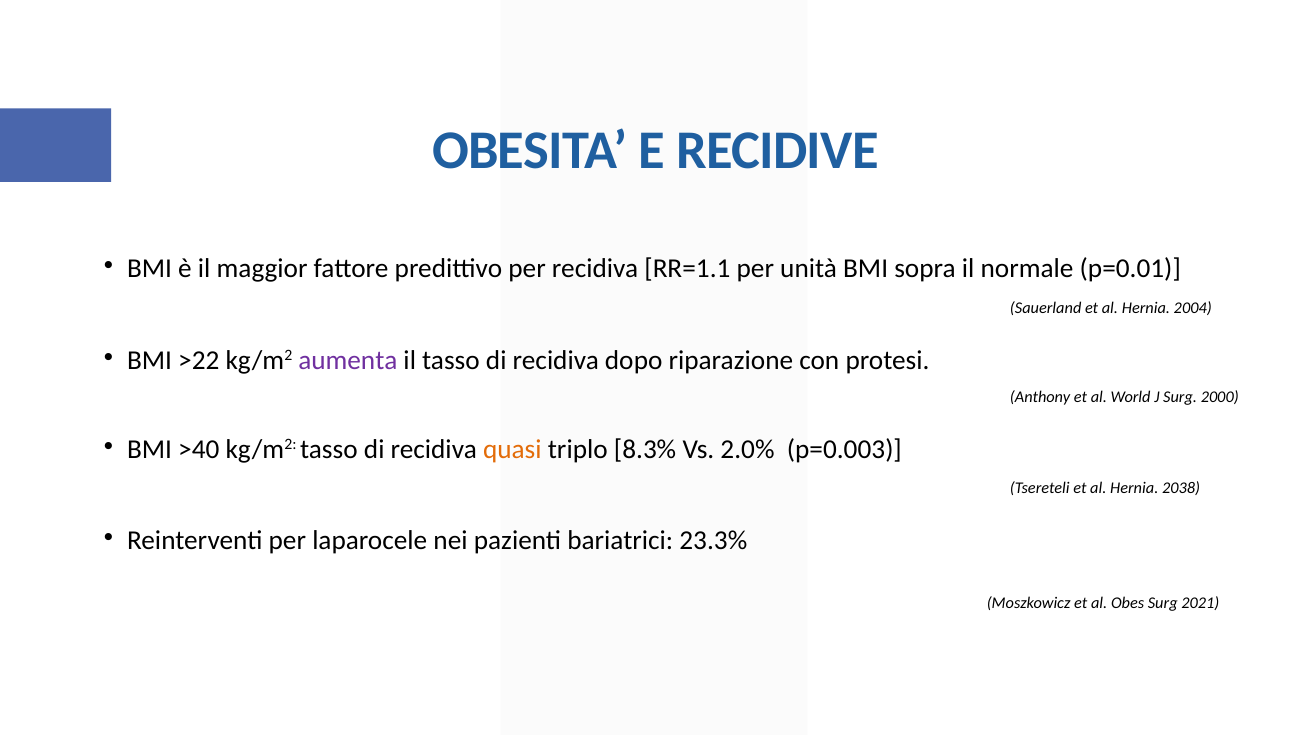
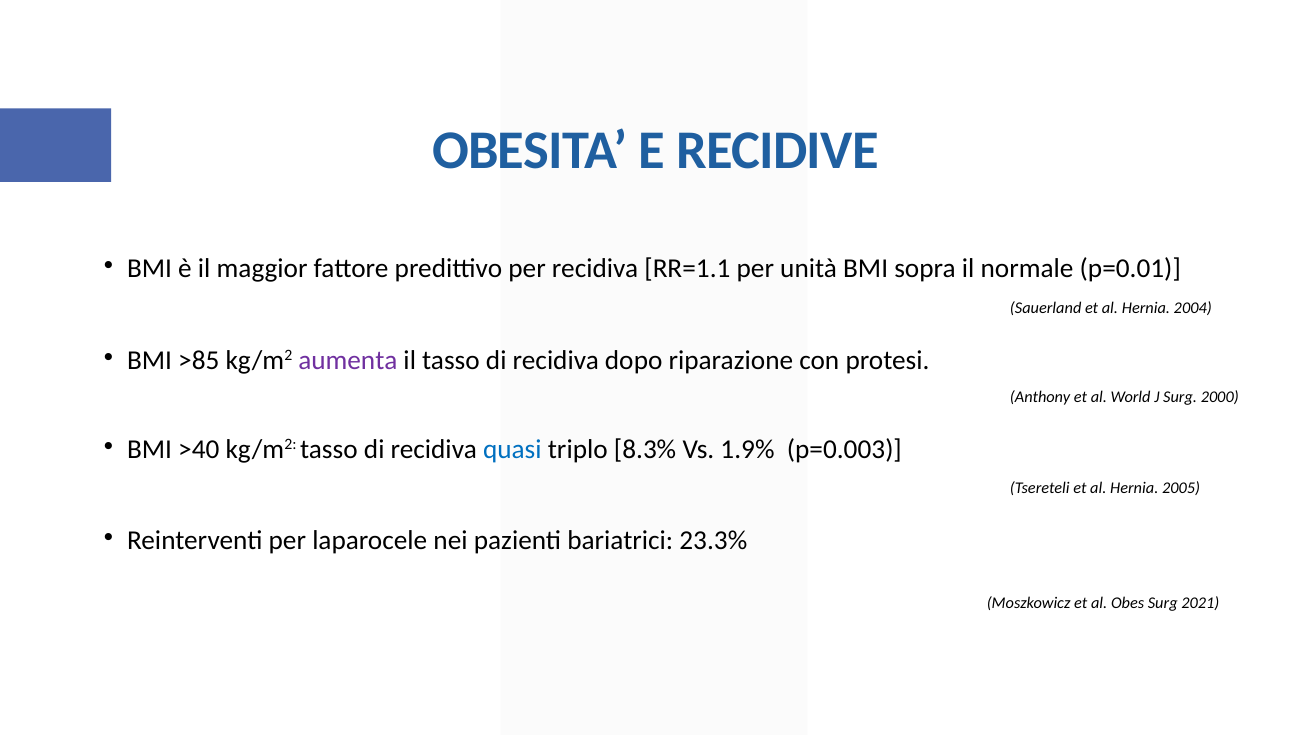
>22: >22 -> >85
quasi colour: orange -> blue
2.0%: 2.0% -> 1.9%
2038: 2038 -> 2005
